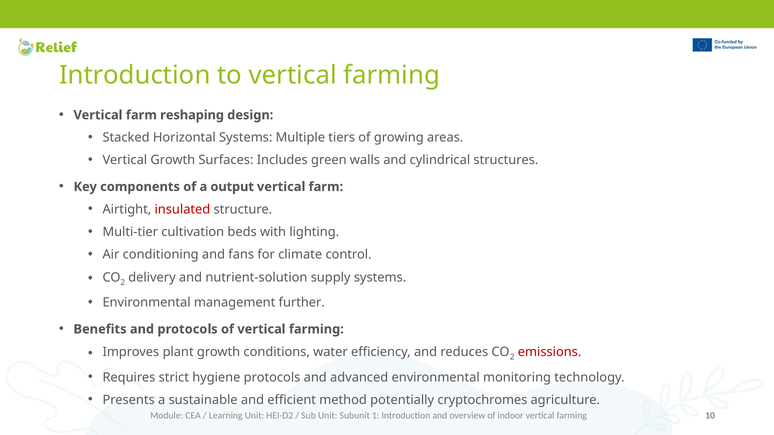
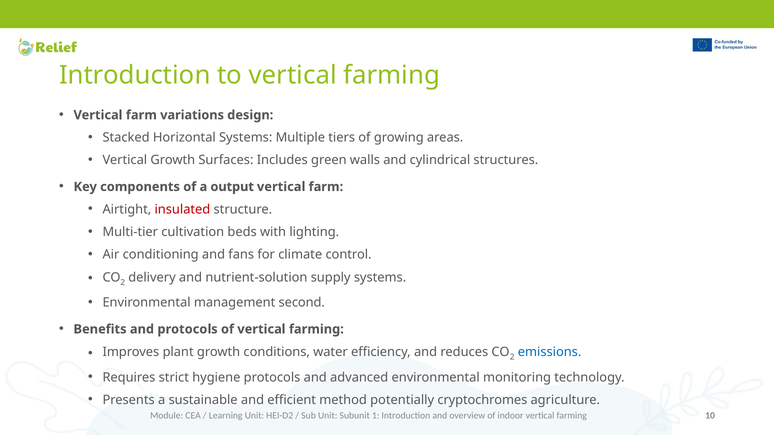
reshaping: reshaping -> variations
further: further -> second
emissions colour: red -> blue
